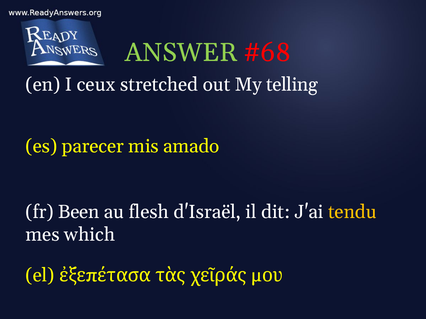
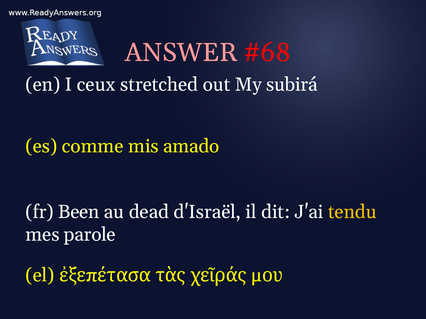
ANSWER colour: light green -> pink
telling: telling -> subirá
parecer: parecer -> comme
flesh: flesh -> dead
which: which -> parole
